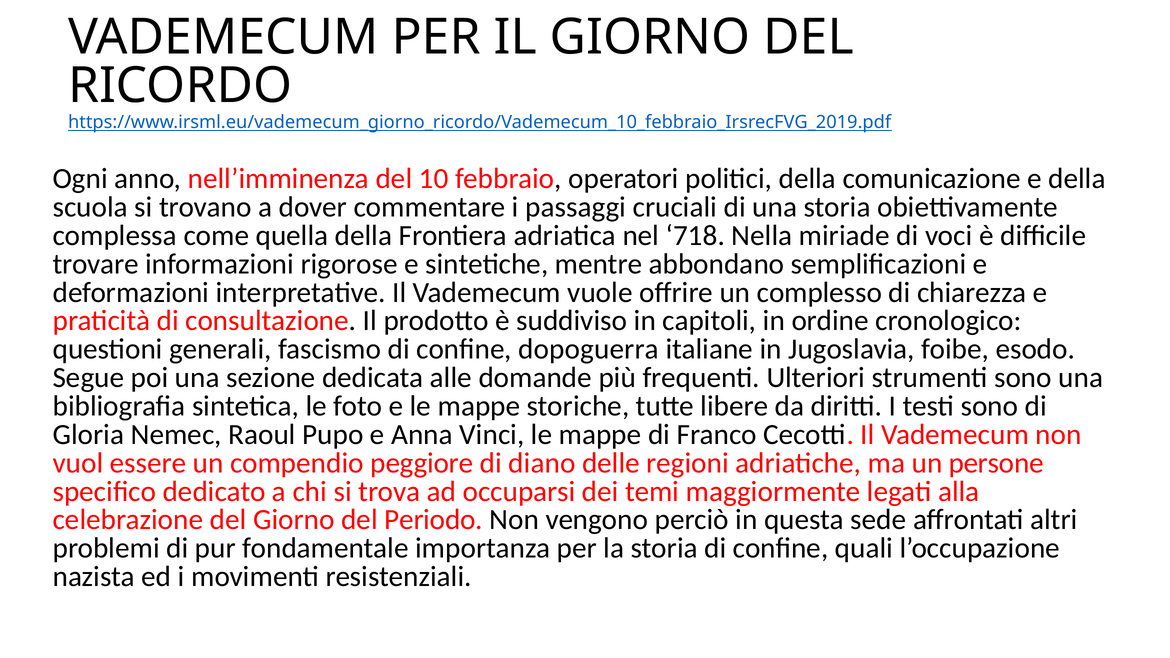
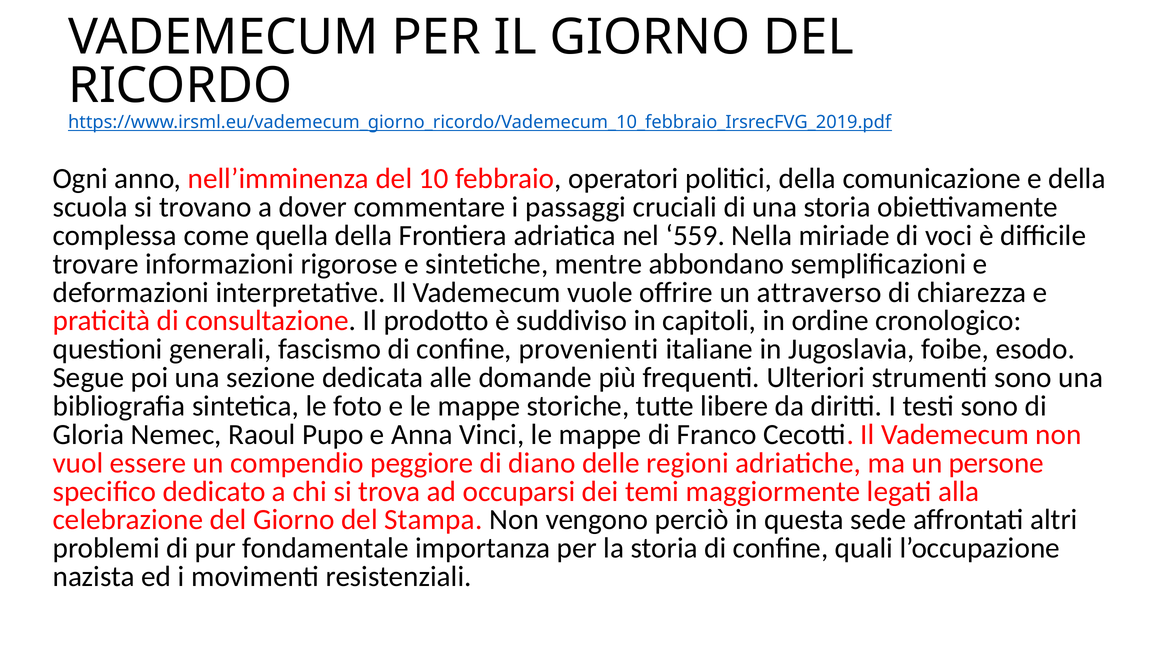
718: 718 -> 559
complesso: complesso -> attraverso
dopoguerra: dopoguerra -> provenienti
Periodo: Periodo -> Stampa
